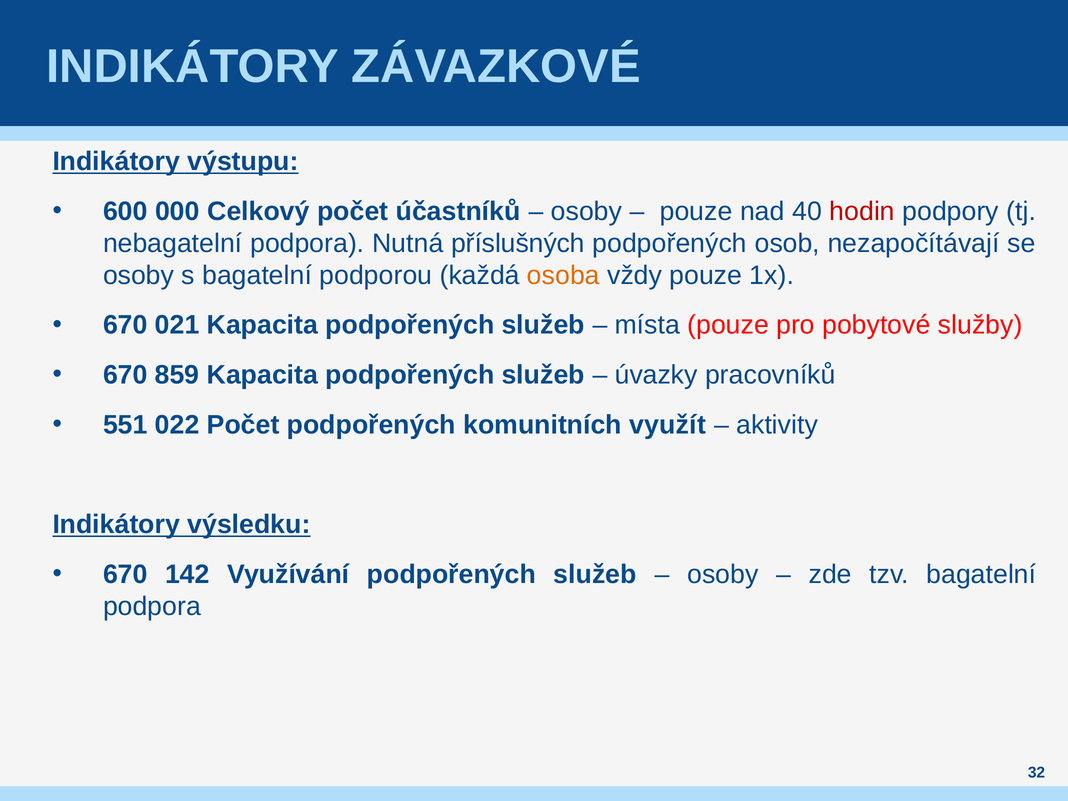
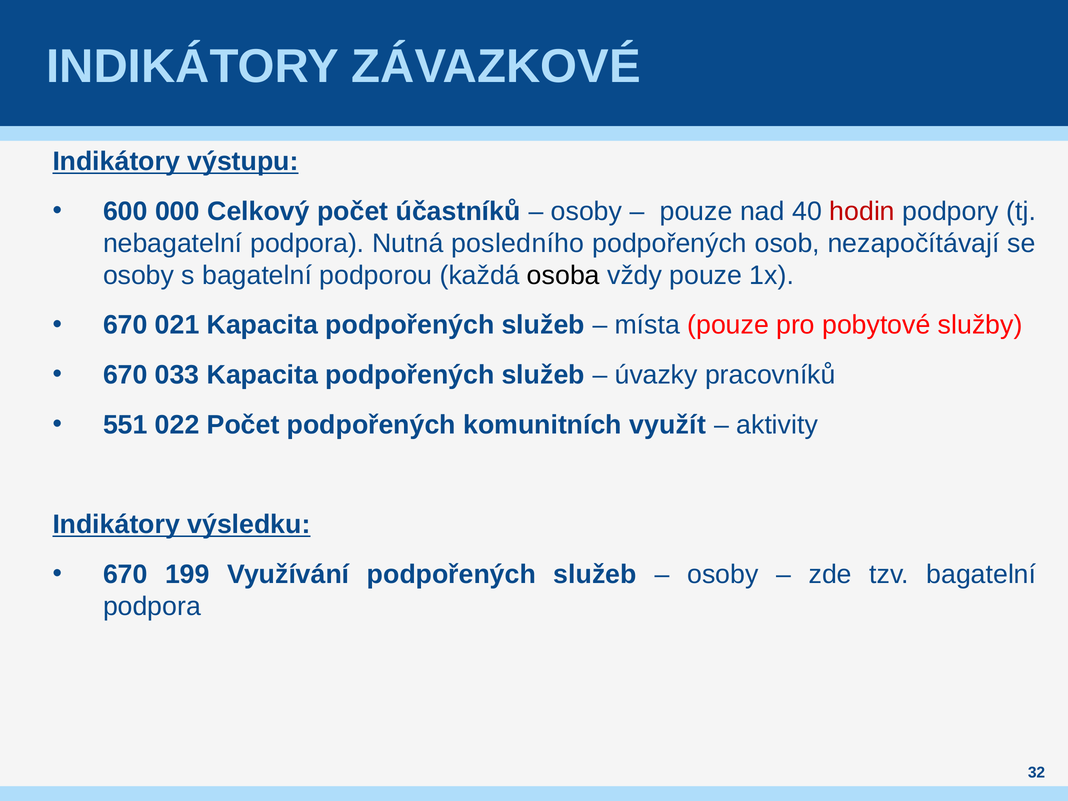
příslušných: příslušných -> posledního
osoba colour: orange -> black
859: 859 -> 033
142: 142 -> 199
